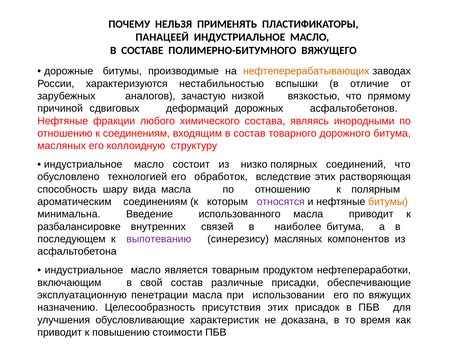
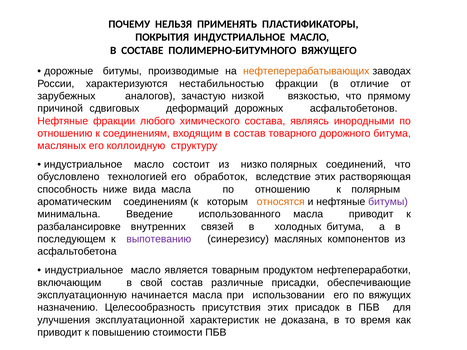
ПАНАЦЕЕЙ: ПАНАЦЕЕЙ -> ПОКРЫТИЯ
нестабильностью вспышки: вспышки -> фракции
шару: шару -> ниже
относятся colour: purple -> orange
битумы at (388, 202) colour: orange -> purple
наиболее: наиболее -> холодных
пенетрации: пенетрации -> начинается
обусловливающие: обусловливающие -> эксплуатационной
